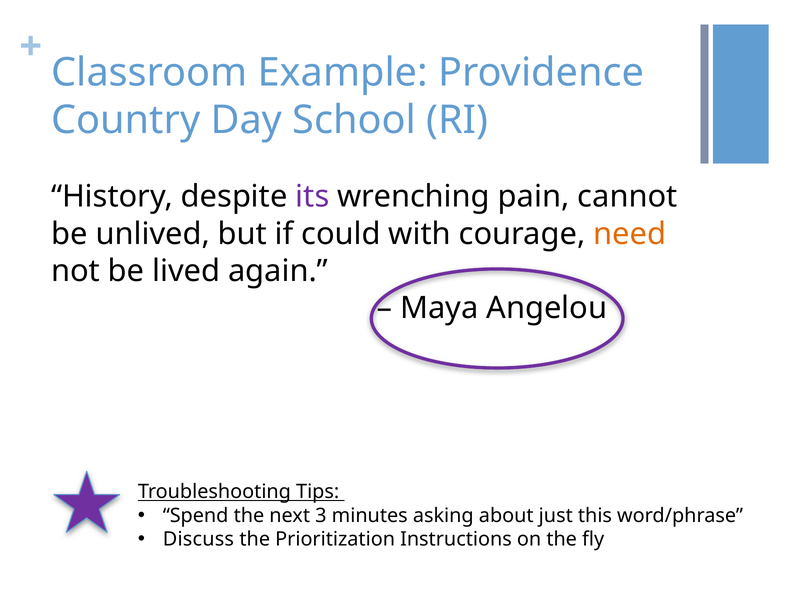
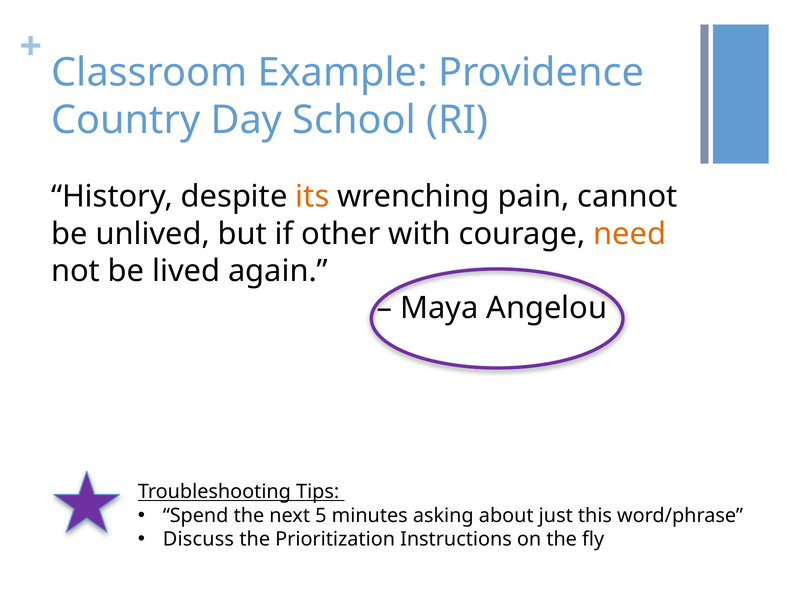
its colour: purple -> orange
could: could -> other
3: 3 -> 5
